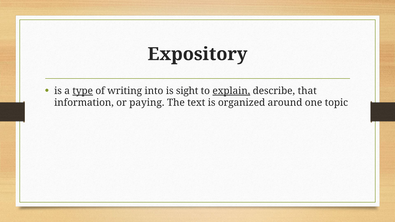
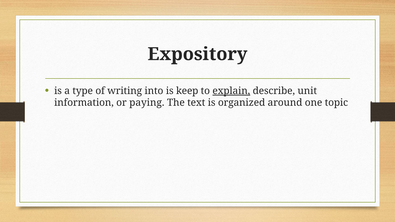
type underline: present -> none
sight: sight -> keep
that: that -> unit
